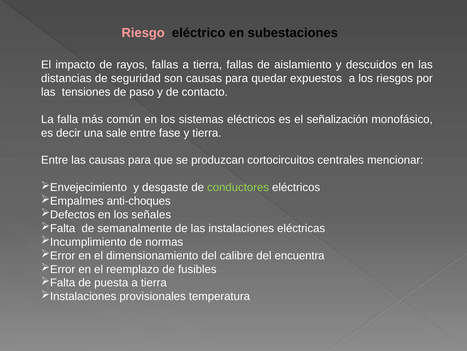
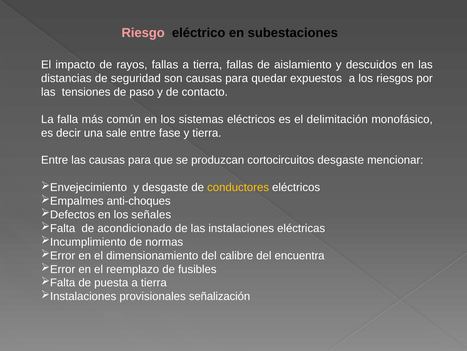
señalización: señalización -> delimitación
cortocircuitos centrales: centrales -> desgaste
conductores colour: light green -> yellow
semanalmente: semanalmente -> acondicionado
temperatura: temperatura -> señalización
